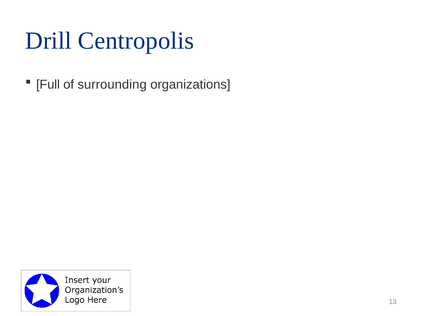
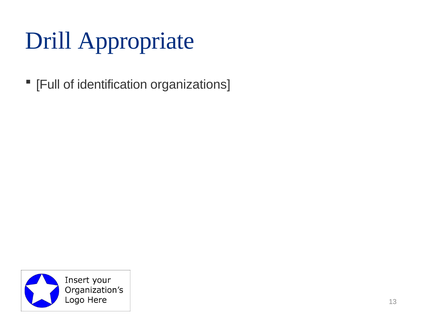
Centropolis: Centropolis -> Appropriate
surrounding: surrounding -> identification
